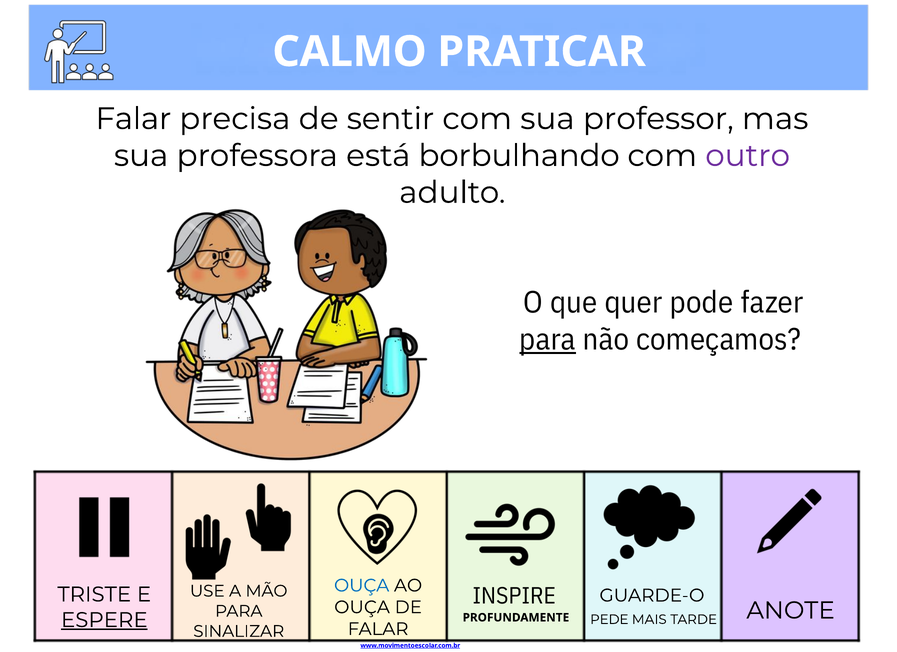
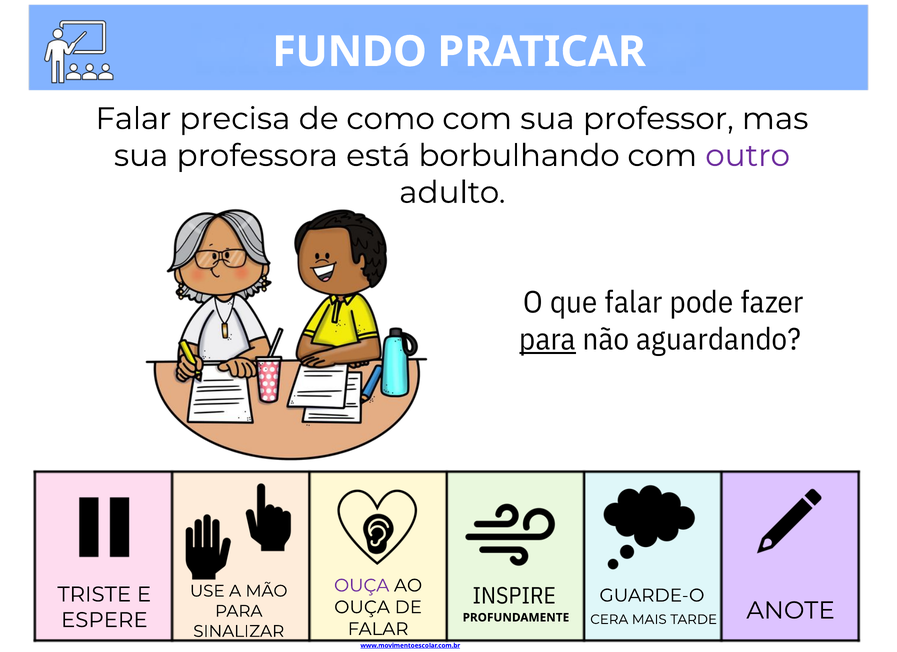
CALMO: CALMO -> FUNDO
sentir: sentir -> como
que quer: quer -> falar
começamos: começamos -> aguardando
OUÇA at (362, 585) colour: blue -> purple
ESPERE underline: present -> none
PEDE: PEDE -> CERA
